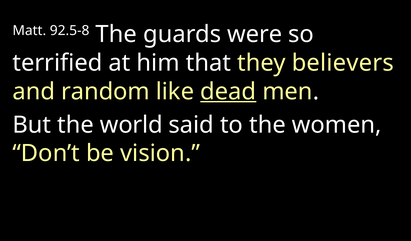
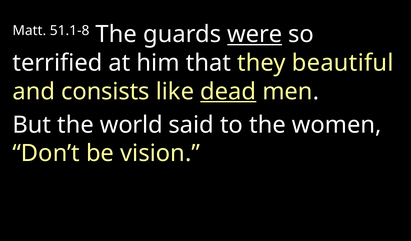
92.5-8: 92.5-8 -> 51.1-8
were underline: none -> present
believers: believers -> beautiful
random: random -> consists
